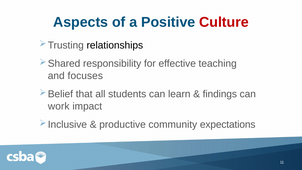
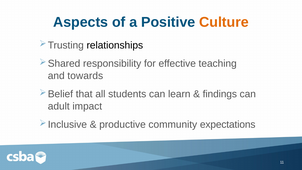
Culture colour: red -> orange
focuses: focuses -> towards
work: work -> adult
